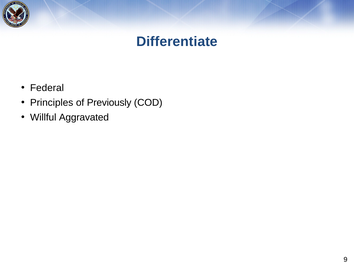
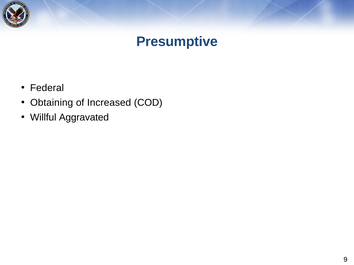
Differentiate: Differentiate -> Presumptive
Principles: Principles -> Obtaining
Previously: Previously -> Increased
